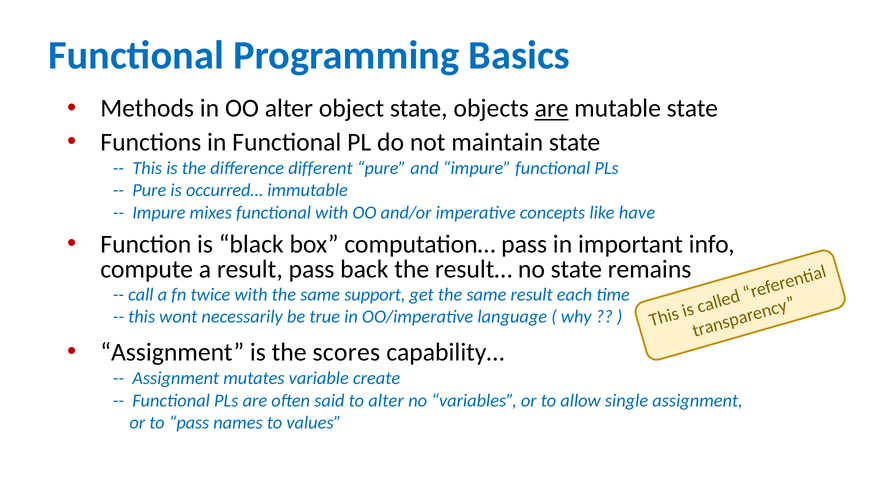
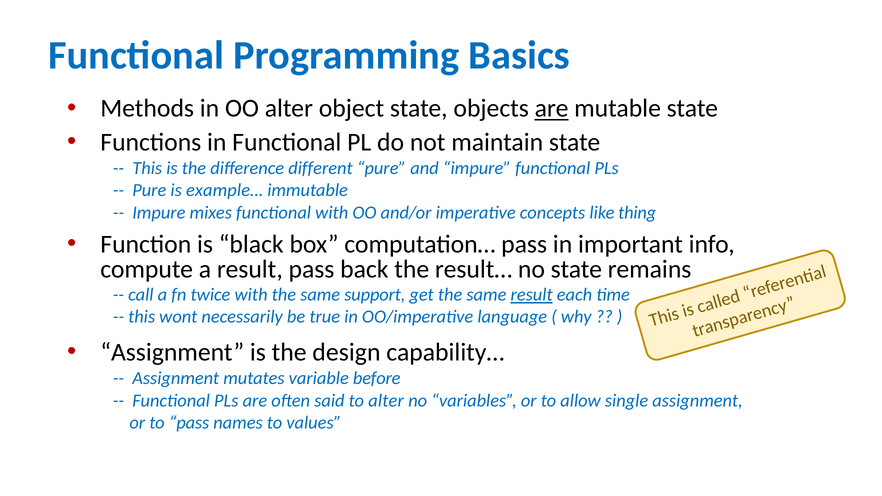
occurred…: occurred… -> example…
have: have -> thing
result at (532, 295) underline: none -> present
scores: scores -> design
create: create -> before
